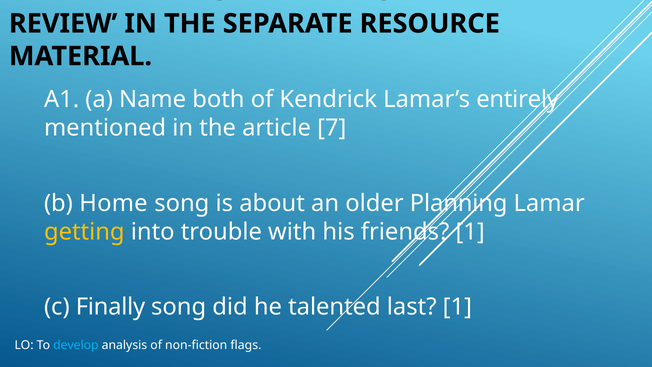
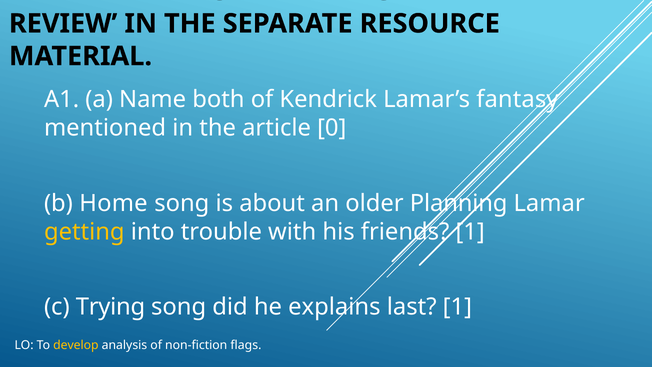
entirely: entirely -> fantasy
7: 7 -> 0
Finally: Finally -> Trying
talented: talented -> explains
develop colour: light blue -> yellow
